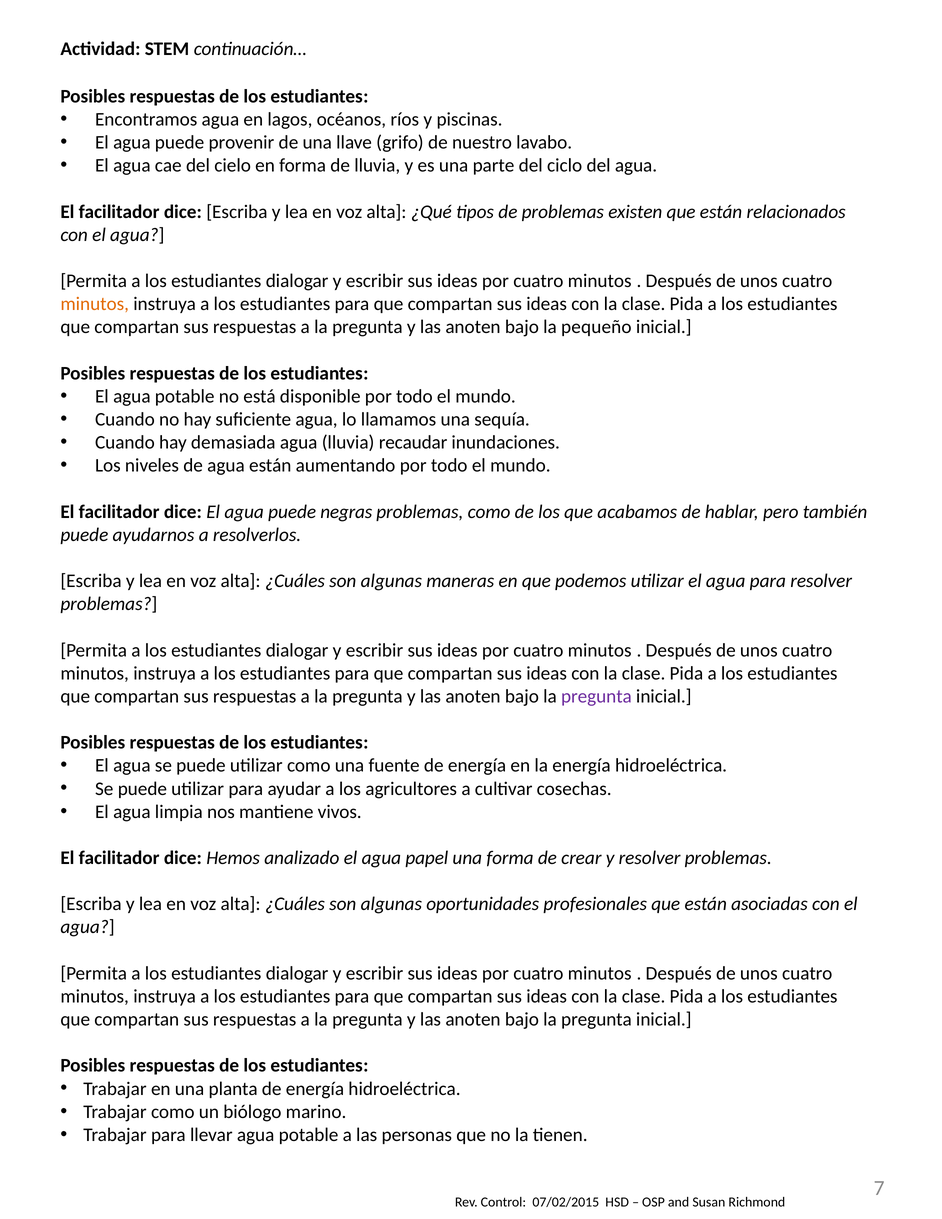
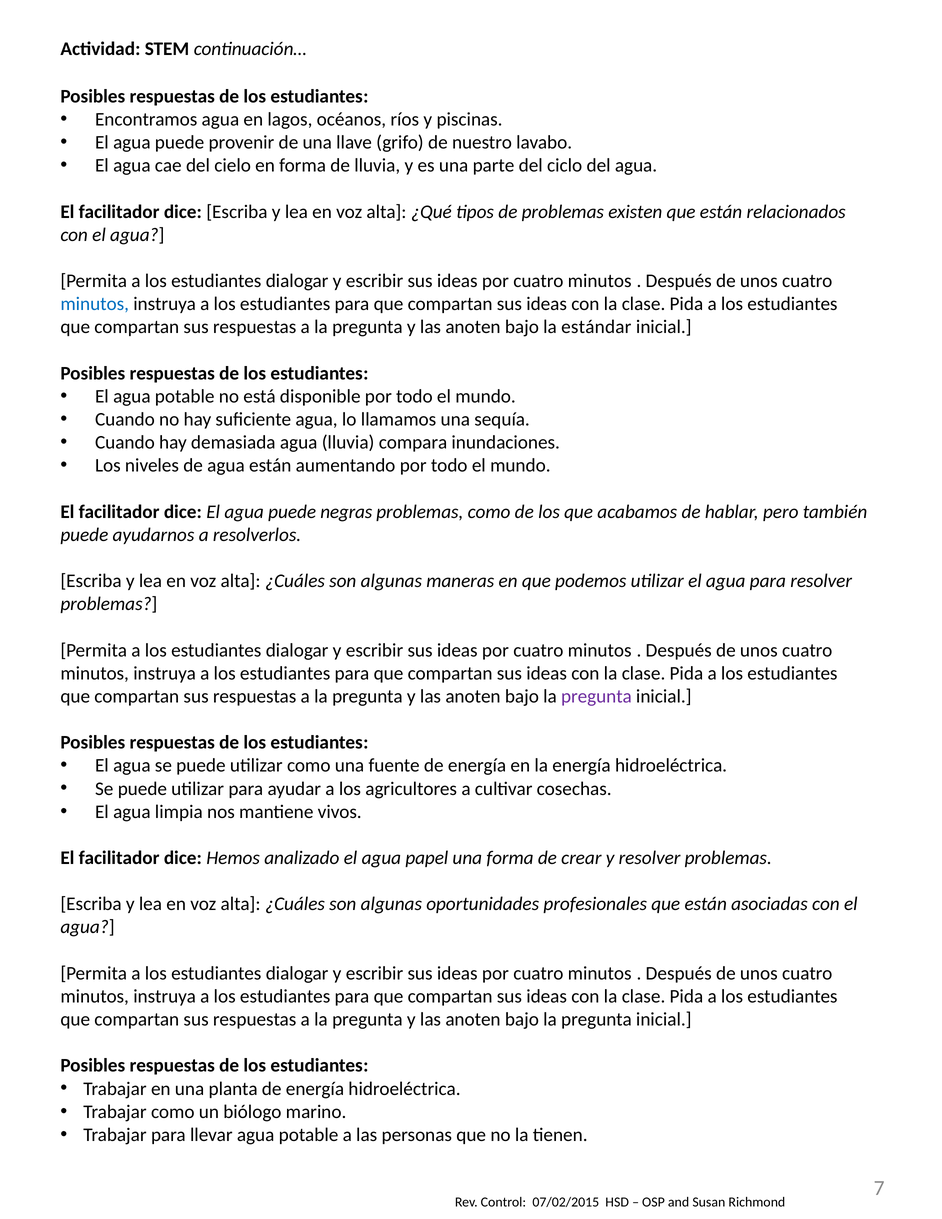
minutos at (95, 304) colour: orange -> blue
pequeño: pequeño -> estándar
recaudar: recaudar -> compara
